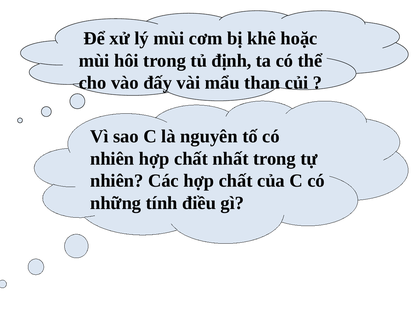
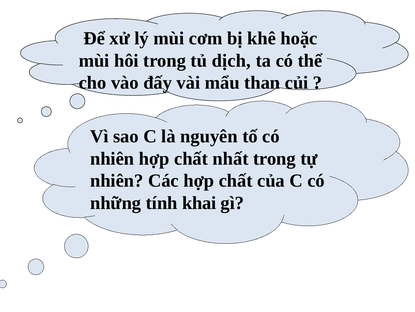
định: định -> dịch
điều: điều -> khai
